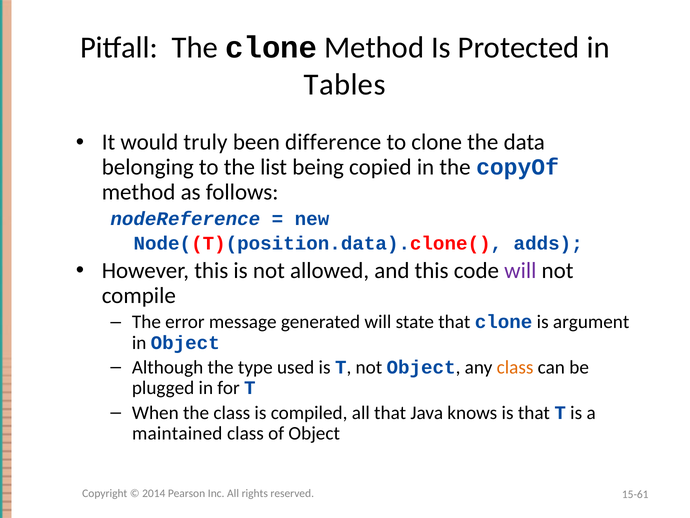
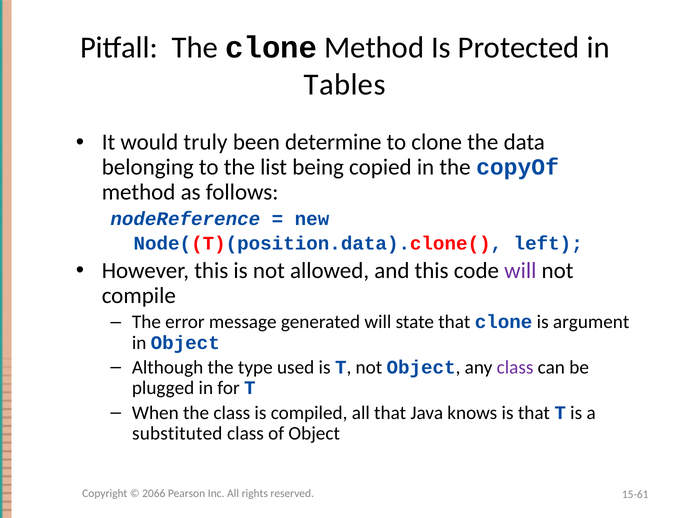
difference: difference -> determine
adds: adds -> left
class at (515, 367) colour: orange -> purple
maintained: maintained -> substituted
2014: 2014 -> 2066
